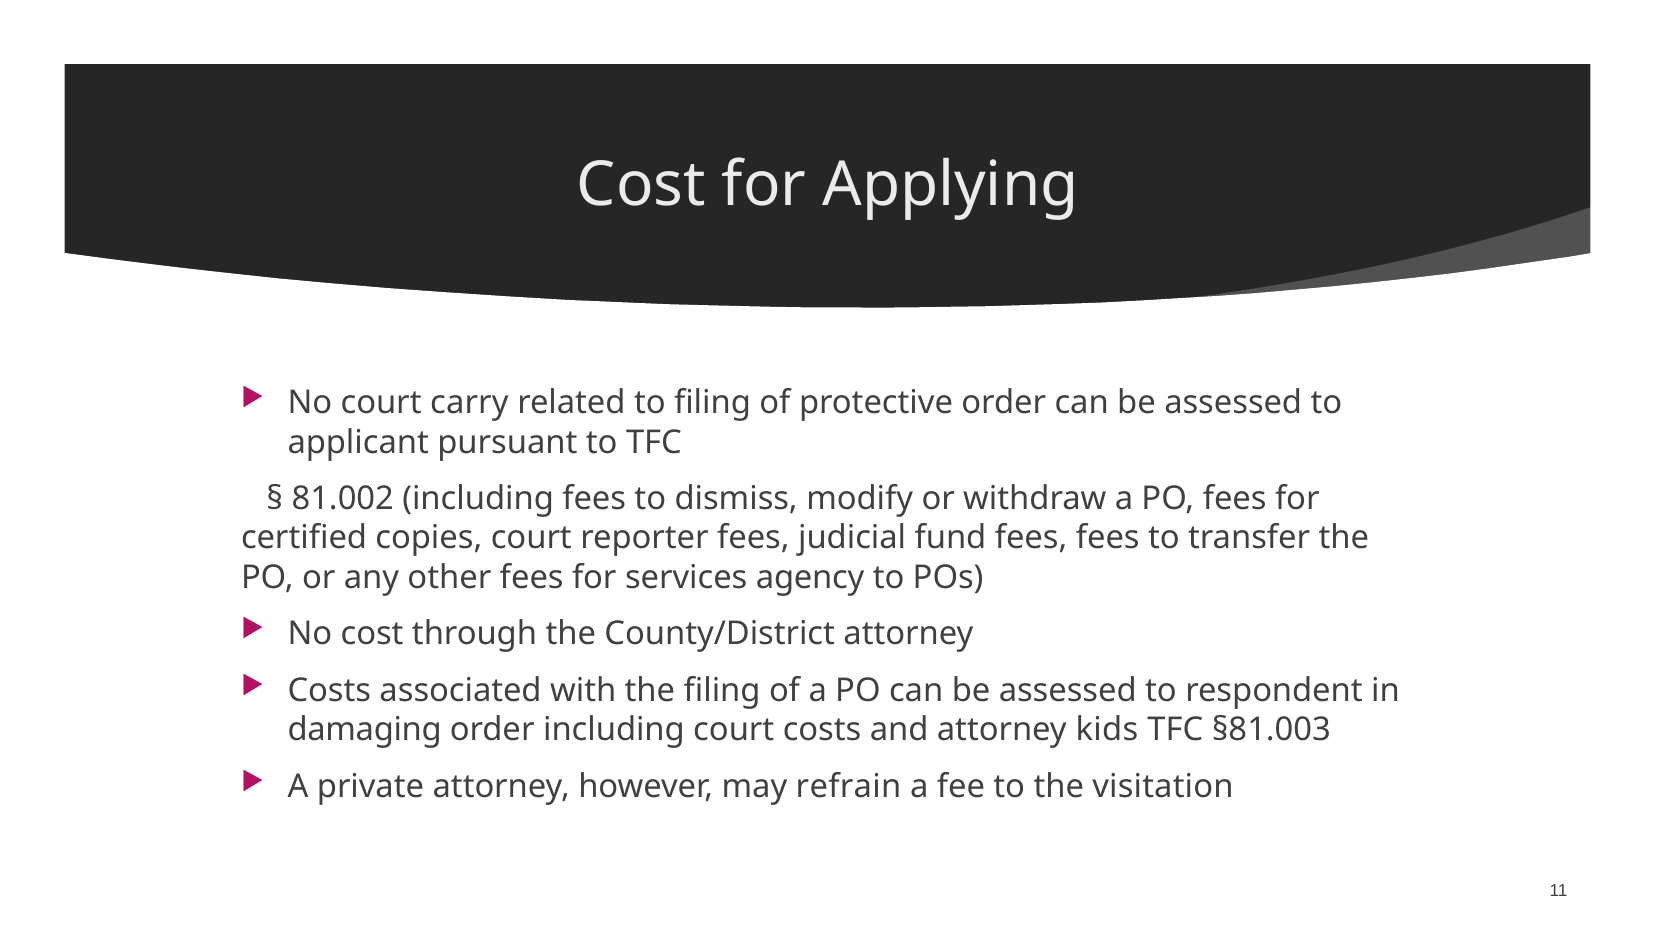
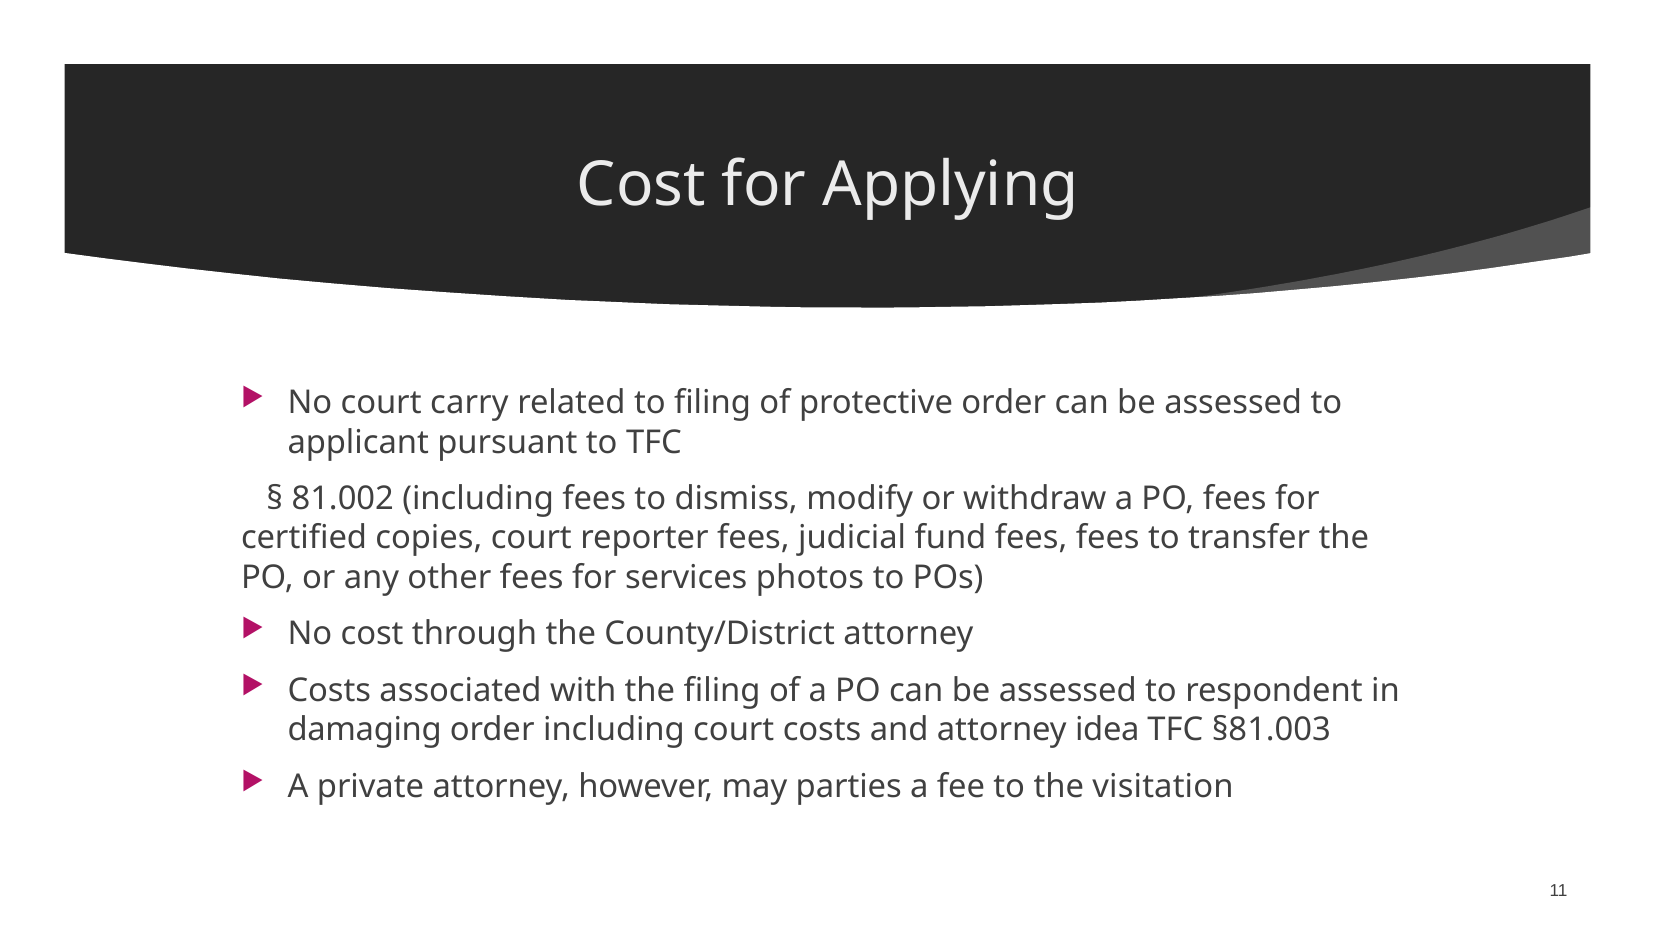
agency: agency -> photos
kids: kids -> idea
refrain: refrain -> parties
